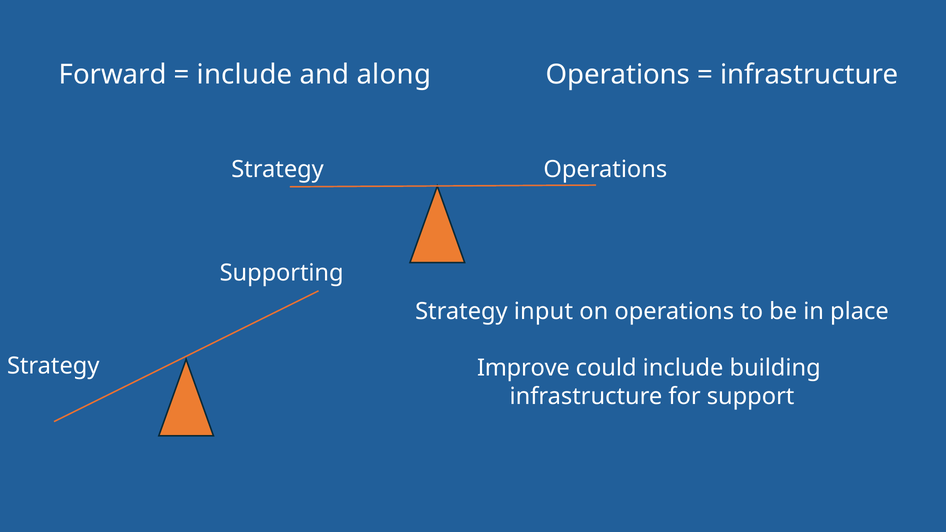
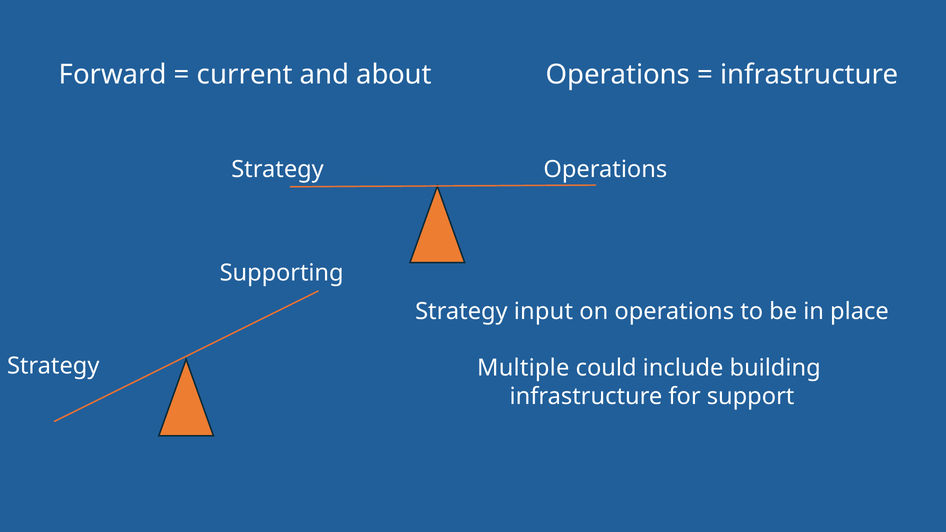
include at (245, 75): include -> current
along: along -> about
Improve: Improve -> Multiple
